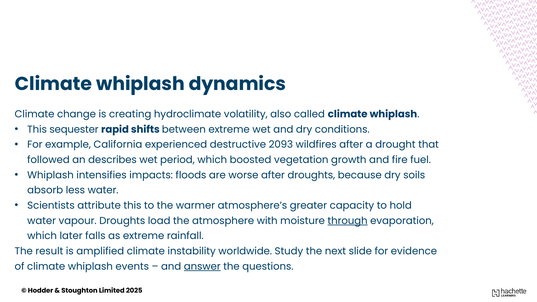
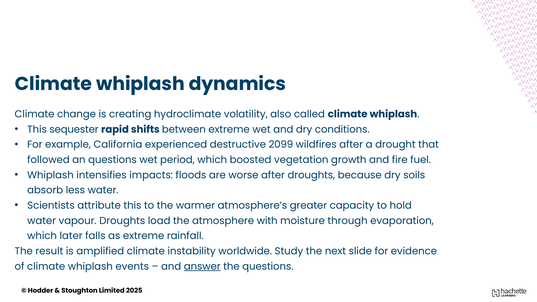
2093: 2093 -> 2099
an describes: describes -> questions
through underline: present -> none
